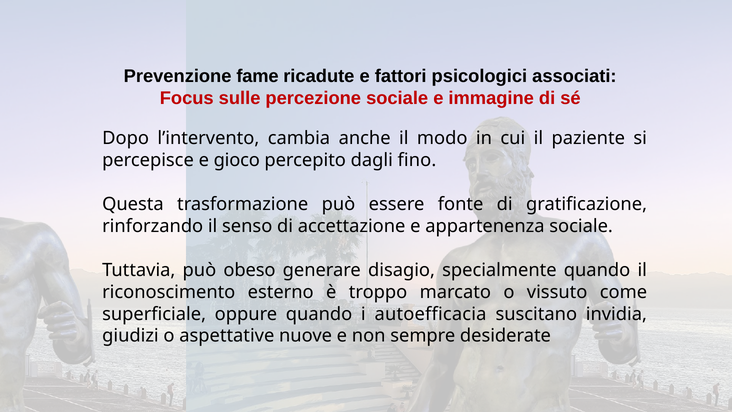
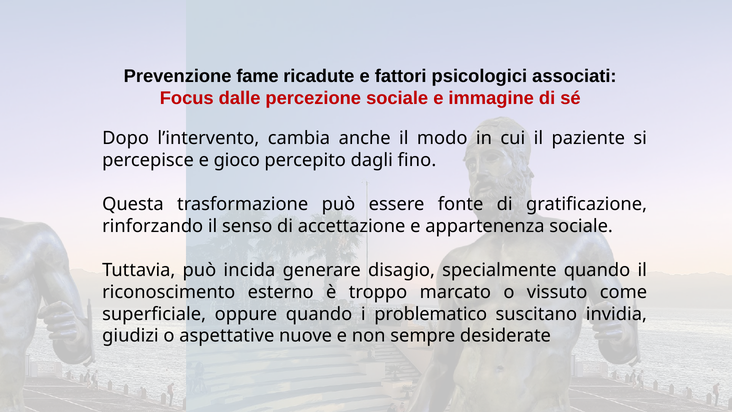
sulle: sulle -> dalle
obeso: obeso -> incida
autoefficacia: autoefficacia -> problematico
